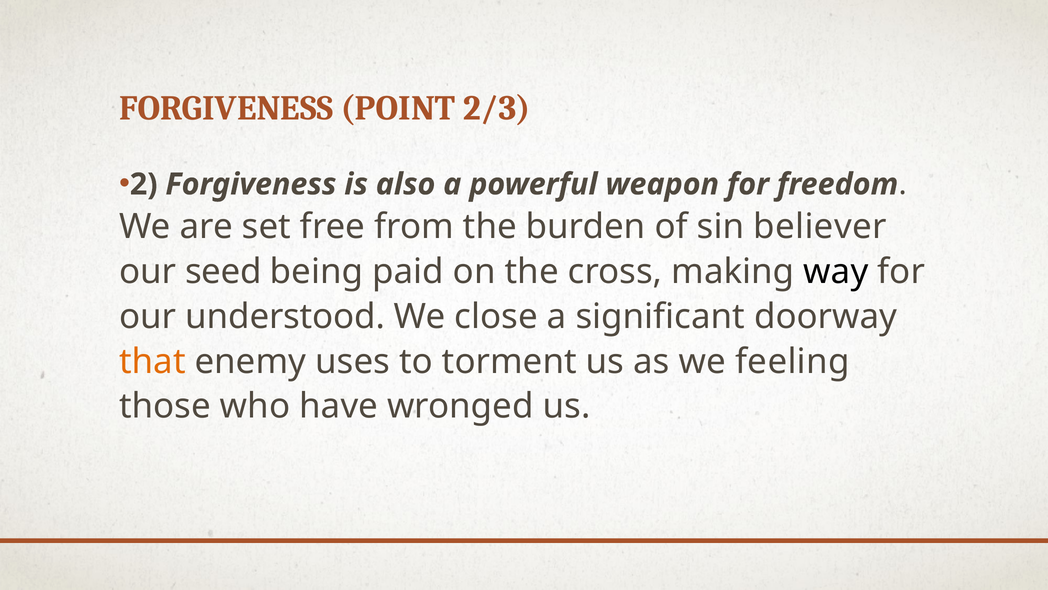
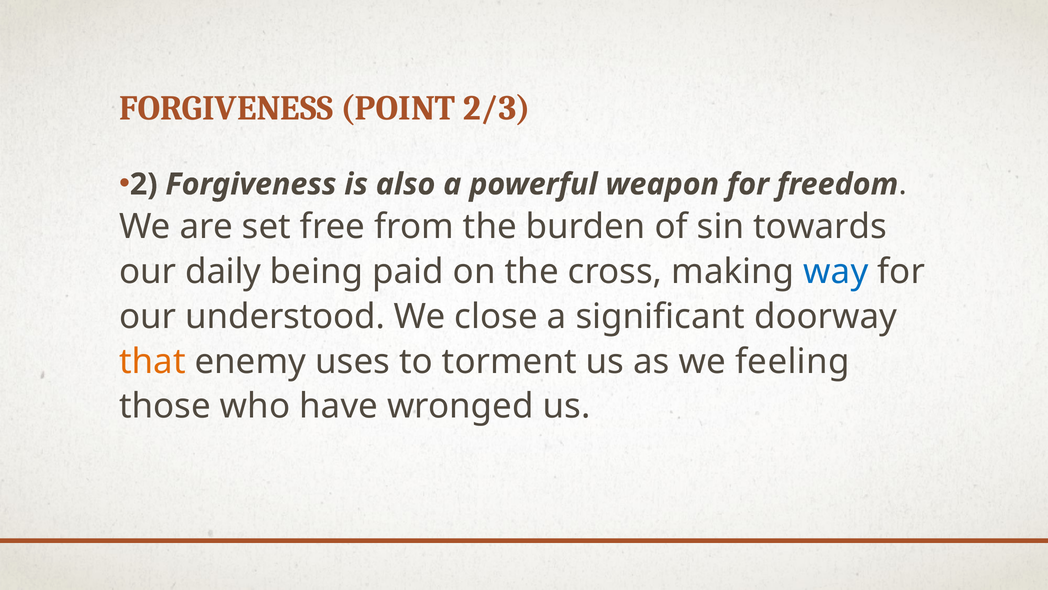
believer: believer -> towards
seed: seed -> daily
way colour: black -> blue
